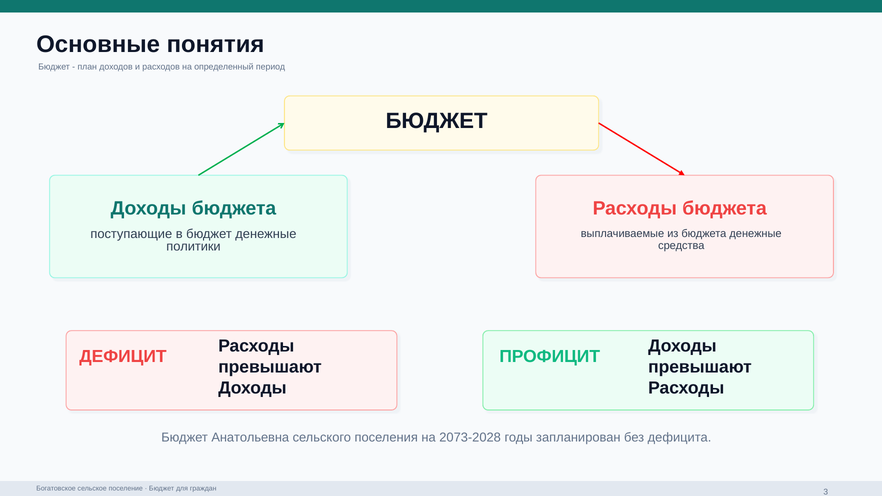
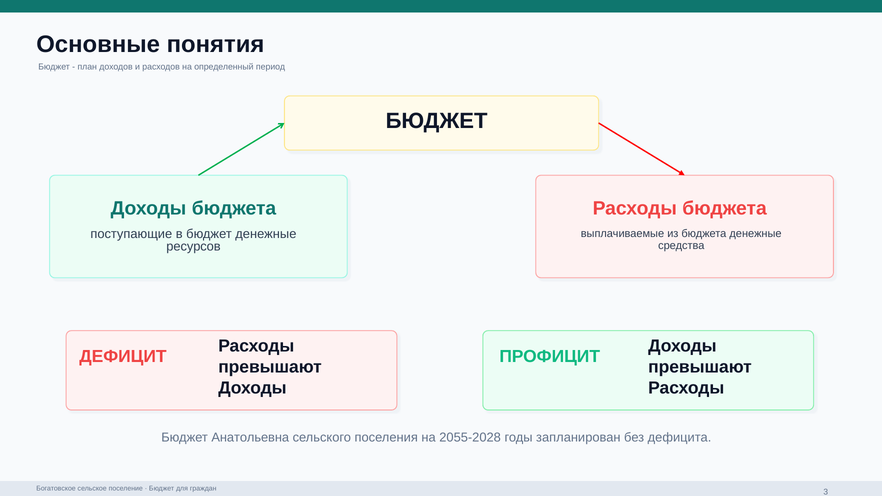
политики: политики -> ресурсов
2073-2028: 2073-2028 -> 2055-2028
